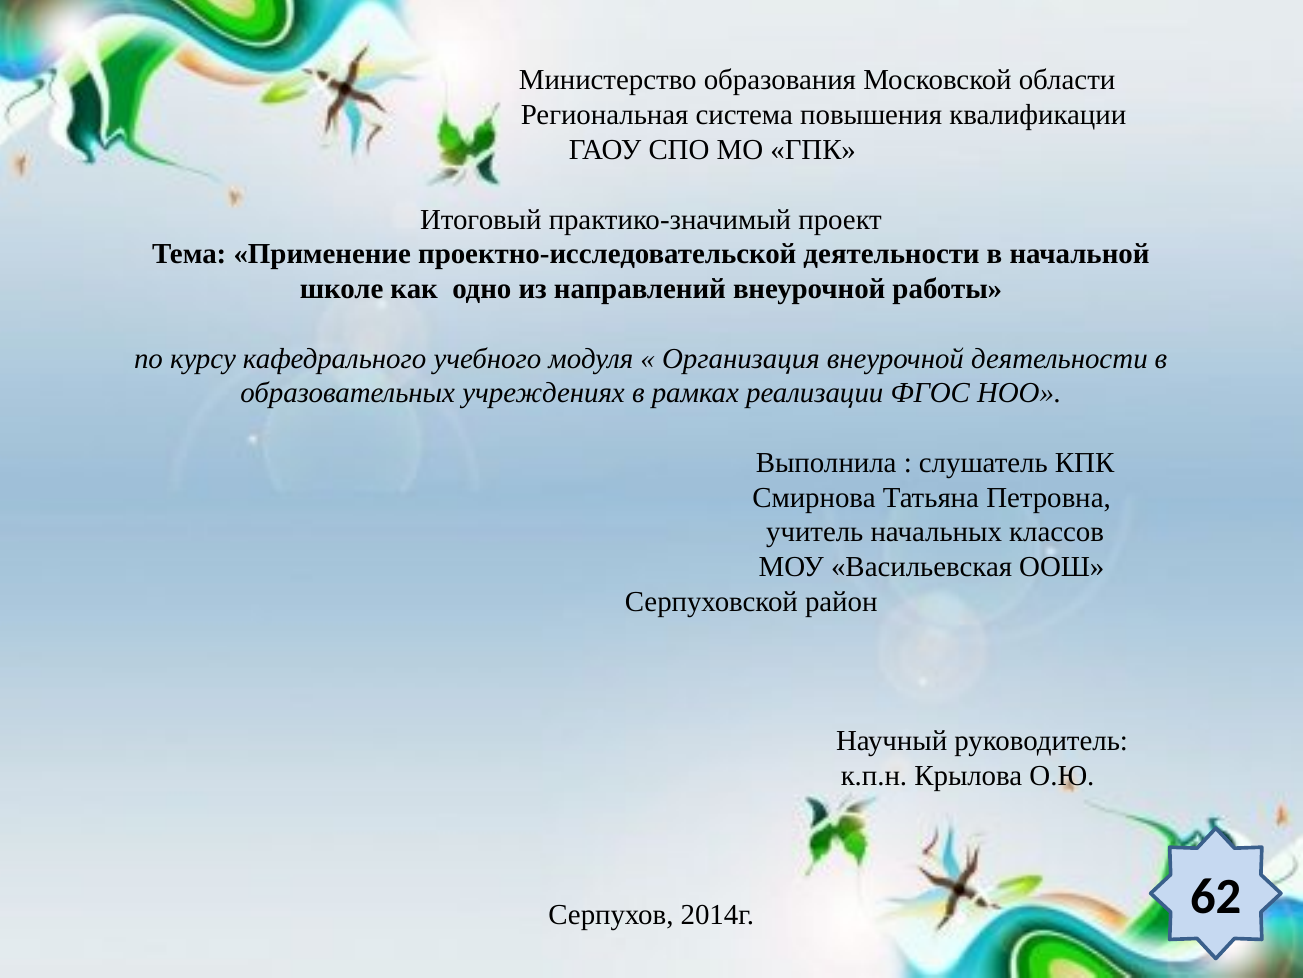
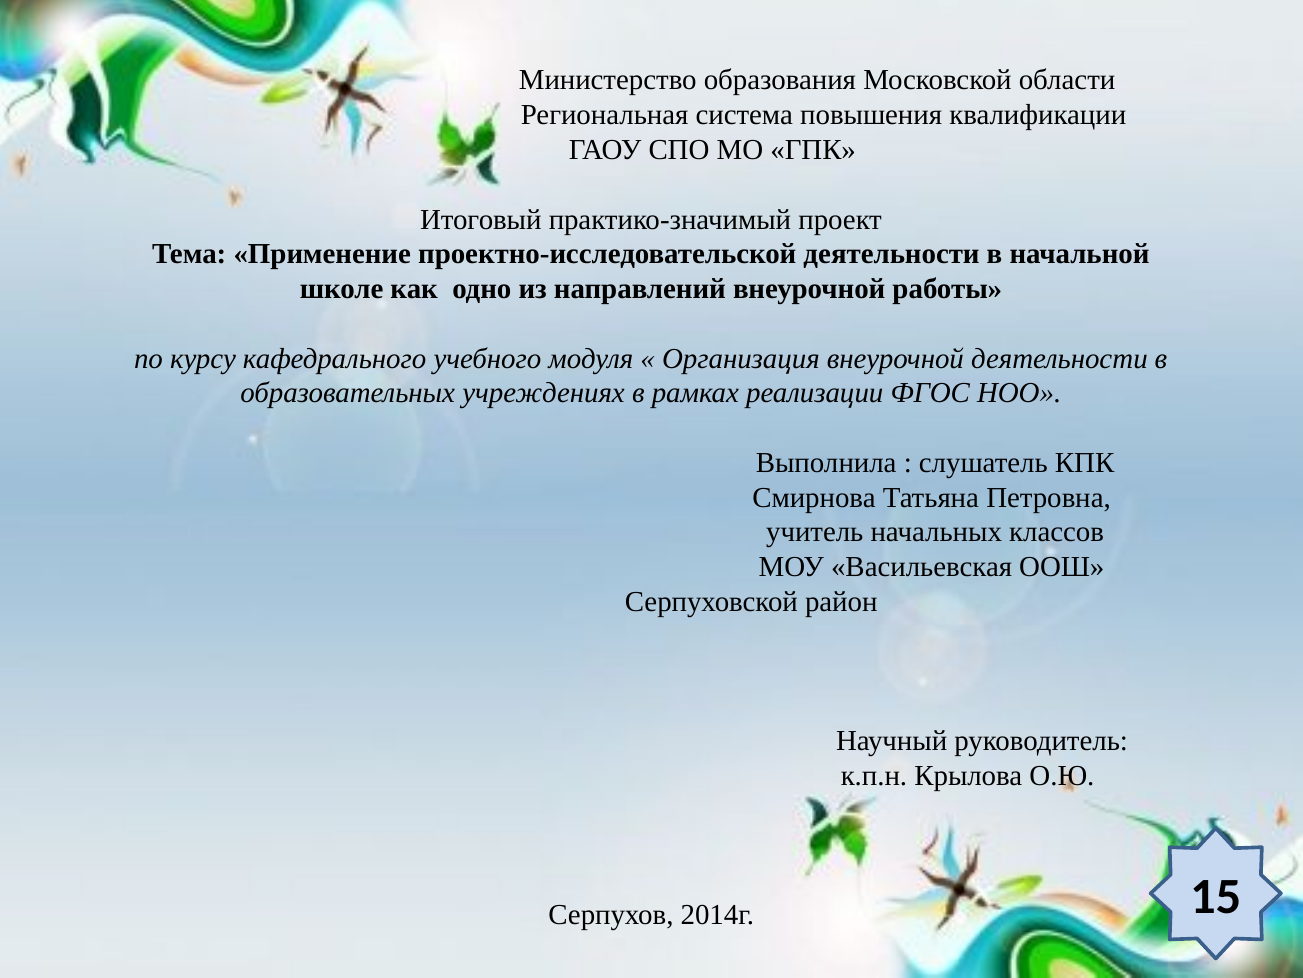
62: 62 -> 15
